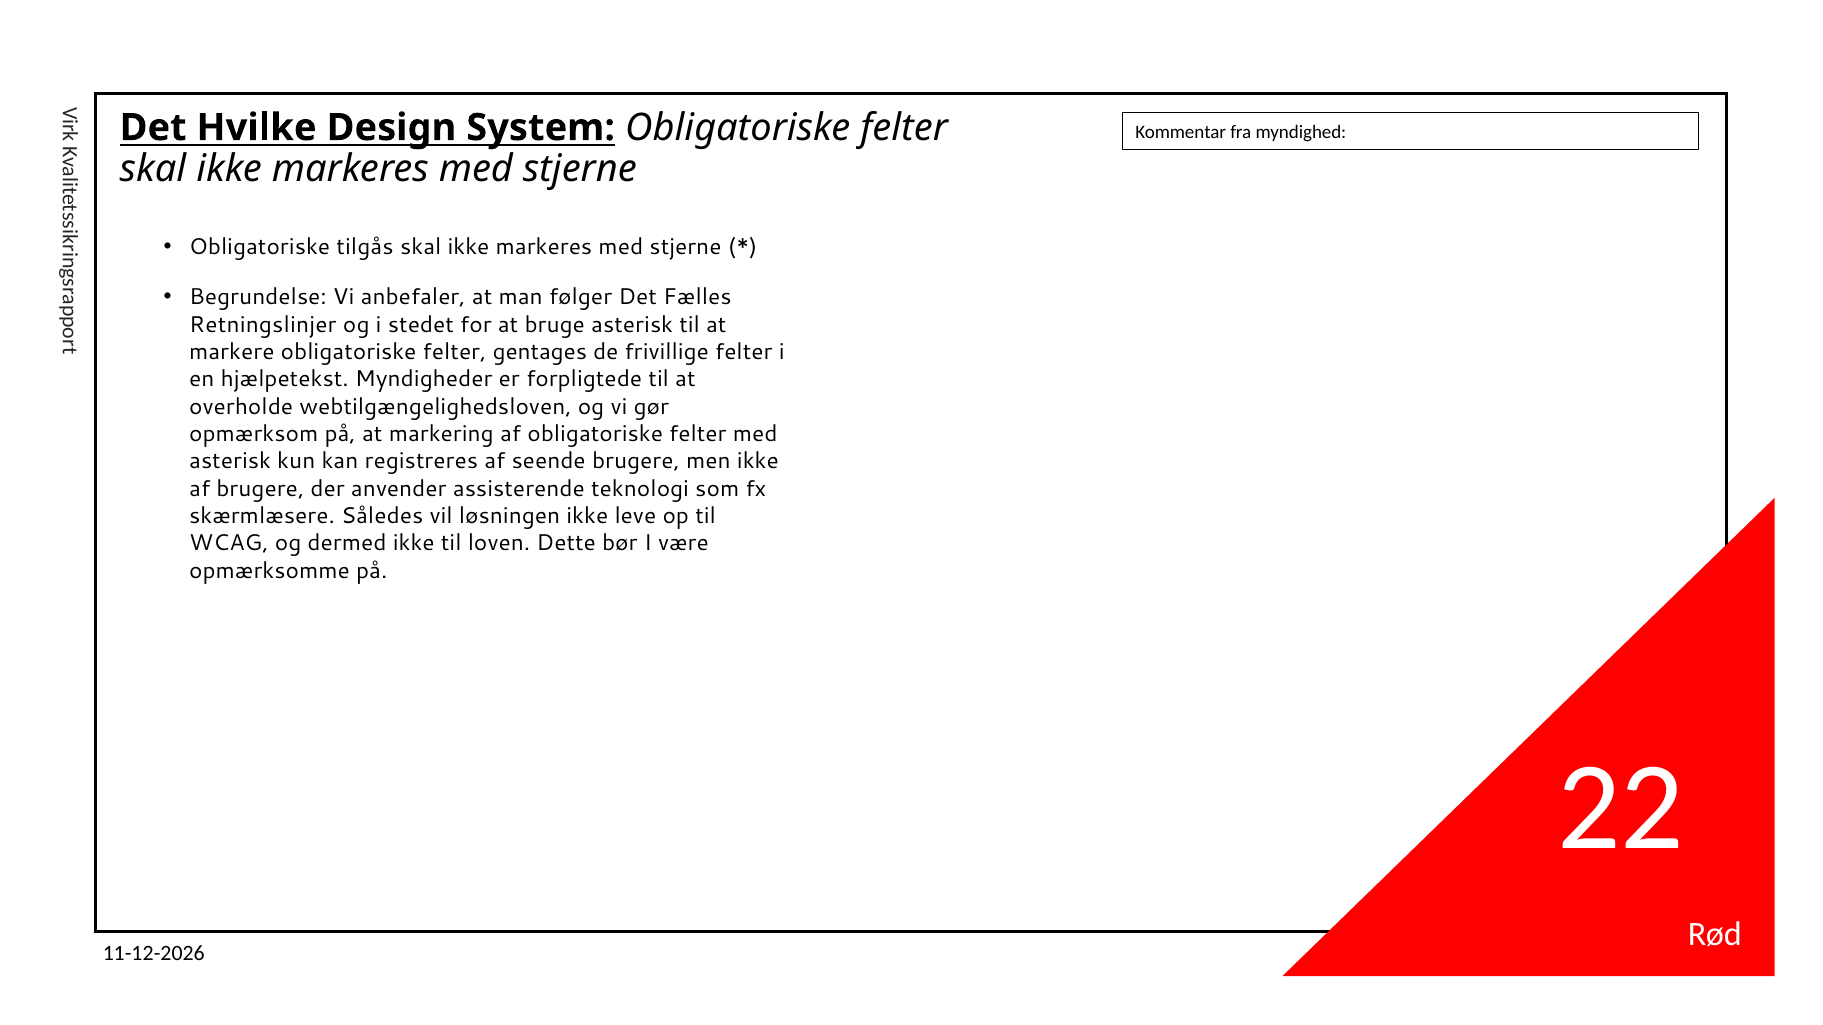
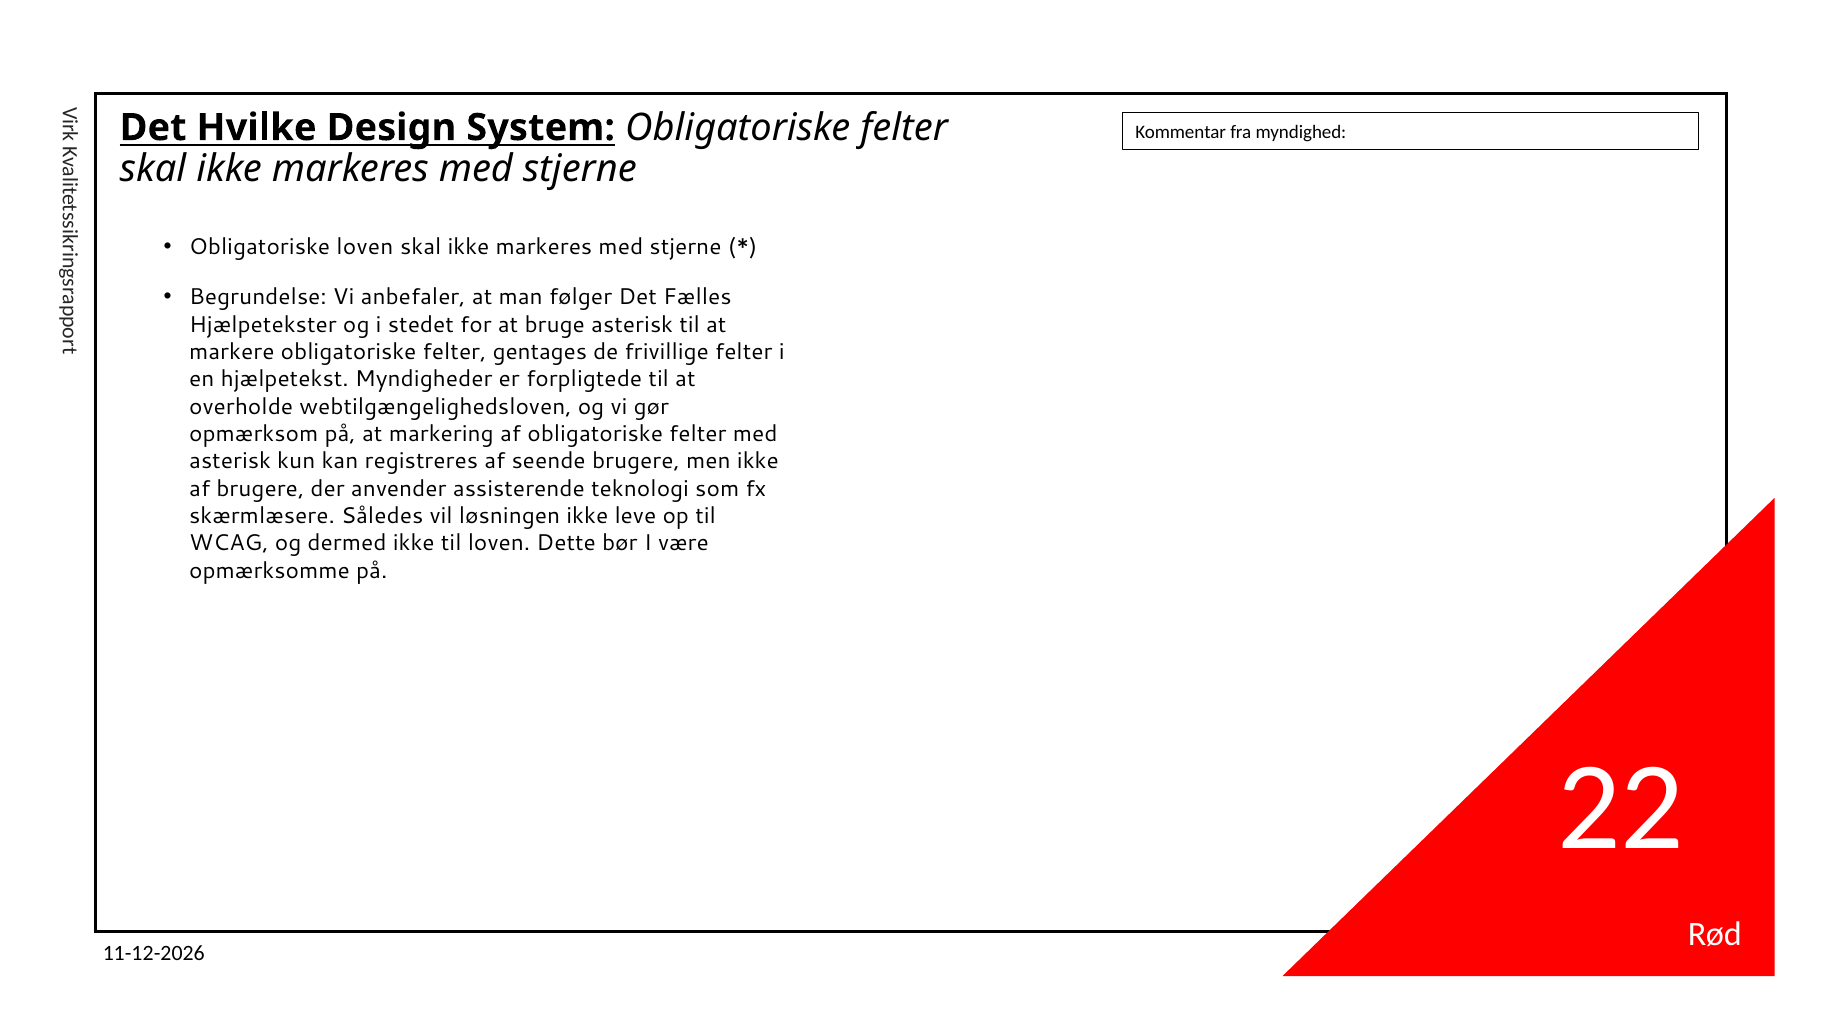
Obligatoriske tilgås: tilgås -> loven
Retningslinjer: Retningslinjer -> Hjælpetekster
